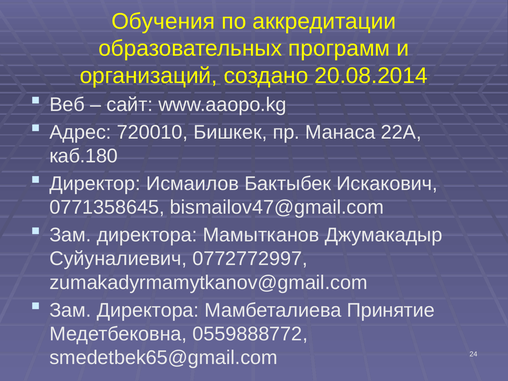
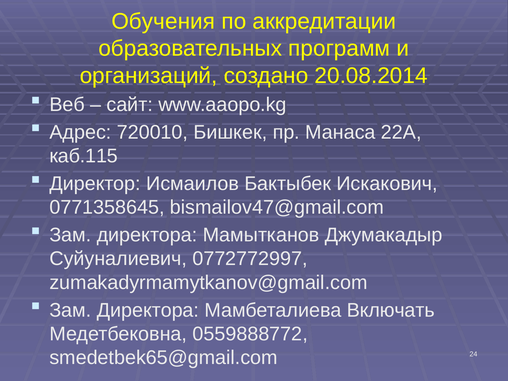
каб.180: каб.180 -> каб.115
Принятие: Принятие -> Включать
